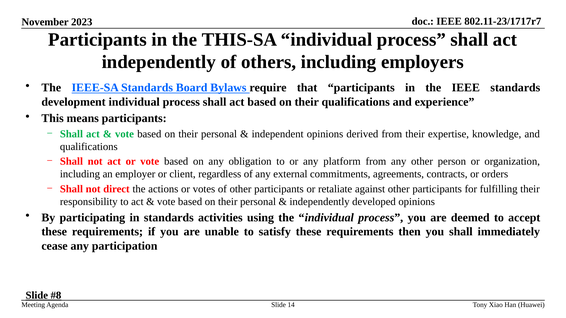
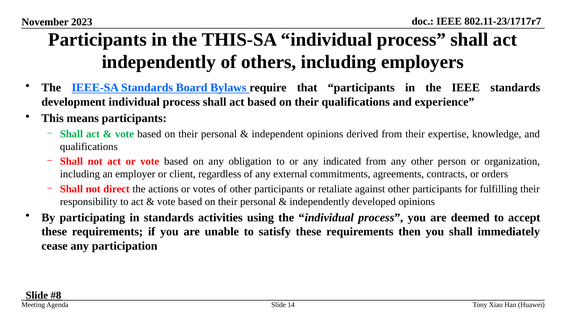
platform: platform -> indicated
